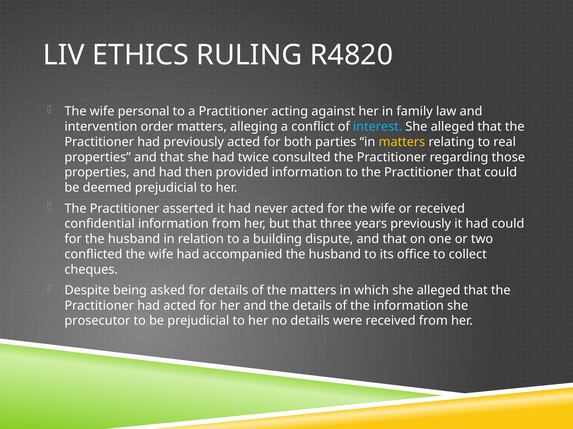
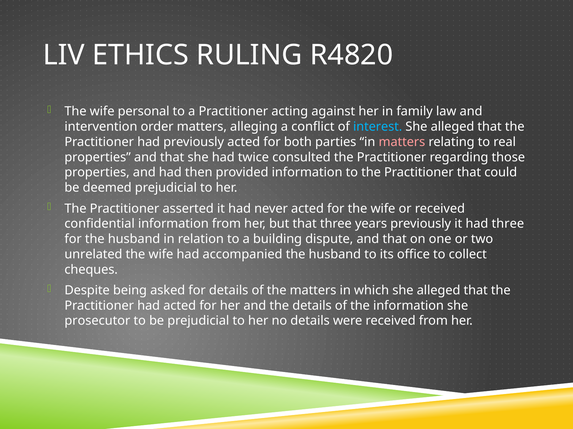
matters at (402, 142) colour: yellow -> pink
had could: could -> three
conflicted: conflicted -> unrelated
